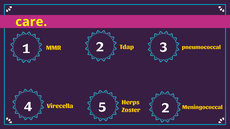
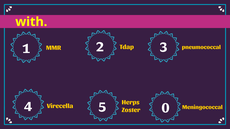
care: care -> with
5 2: 2 -> 0
